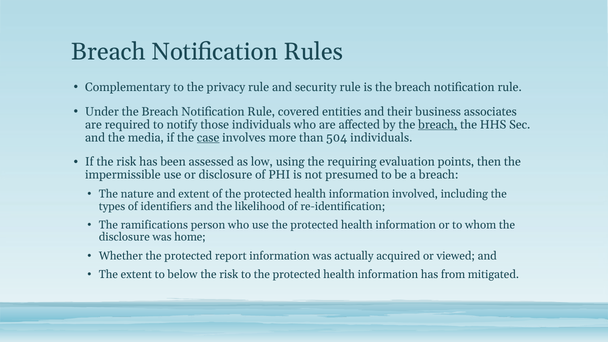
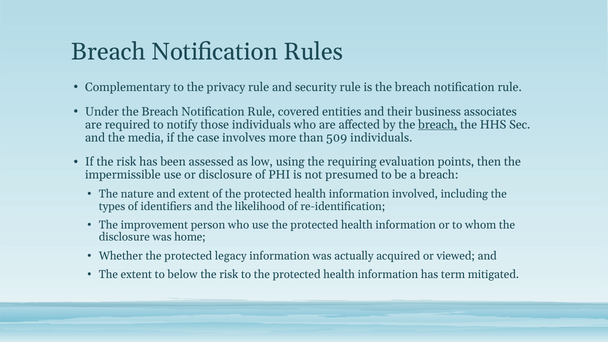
case underline: present -> none
504: 504 -> 509
ramifications: ramifications -> improvement
report: report -> legacy
from: from -> term
